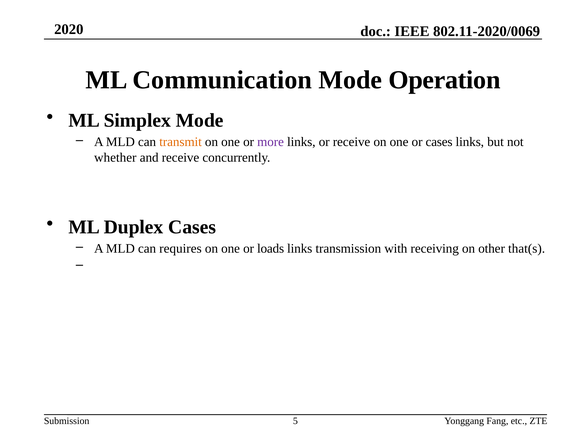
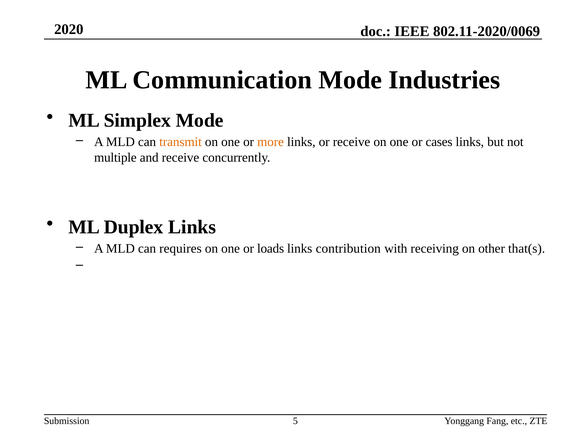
Operation: Operation -> Industries
more colour: purple -> orange
whether: whether -> multiple
Duplex Cases: Cases -> Links
transmission: transmission -> contribution
